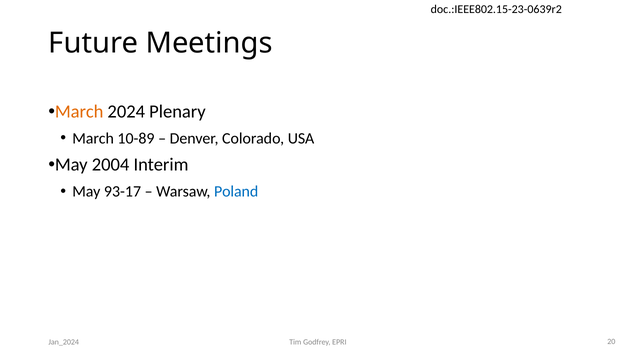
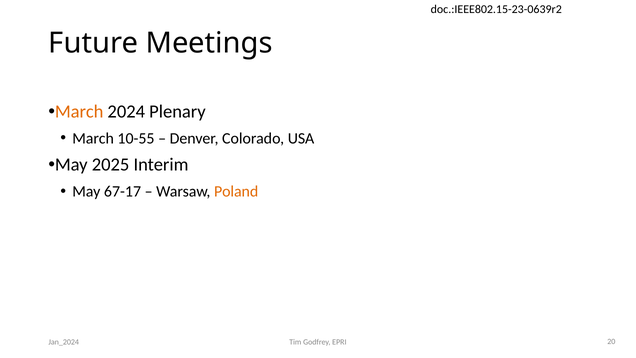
10-89: 10-89 -> 10-55
2004: 2004 -> 2025
93-17: 93-17 -> 67-17
Poland colour: blue -> orange
